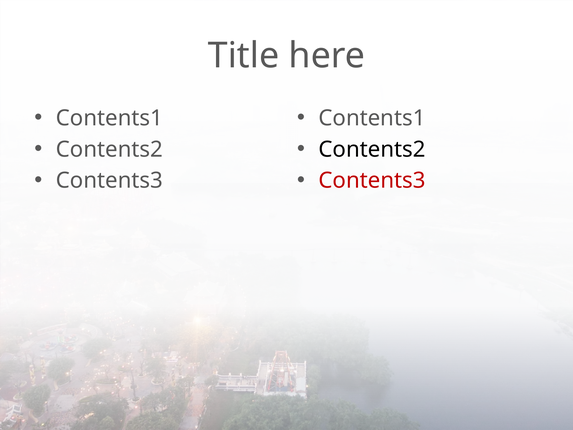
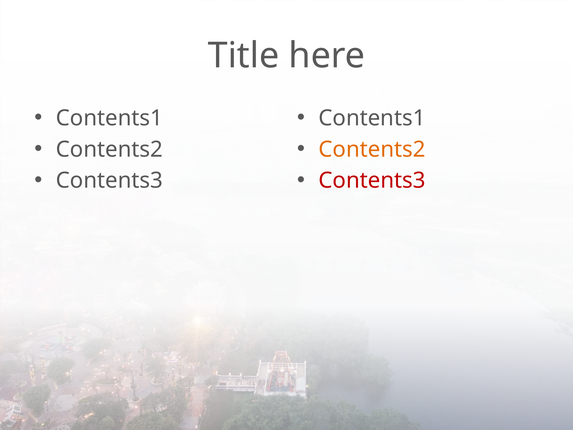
Contents2 at (372, 149) colour: black -> orange
